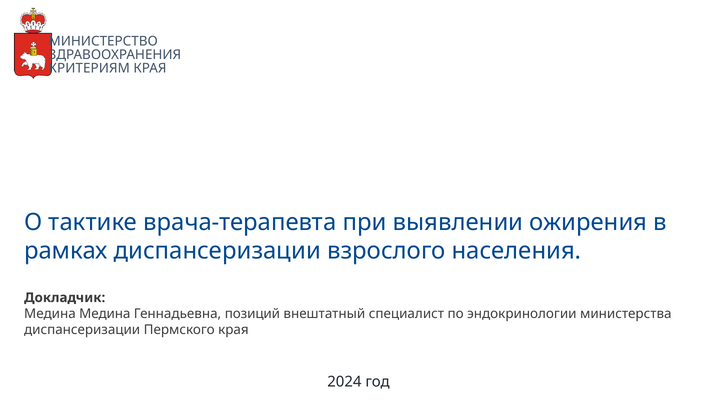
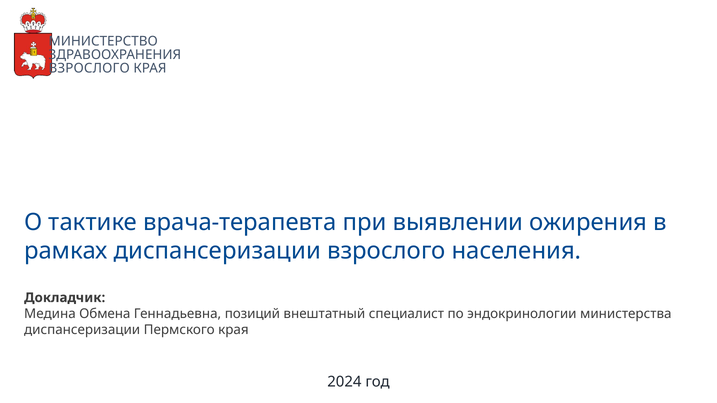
КРИТЕРИЯМ at (89, 68): КРИТЕРИЯМ -> ВЗРОСЛОГО
Медина Медина: Медина -> Обмена
